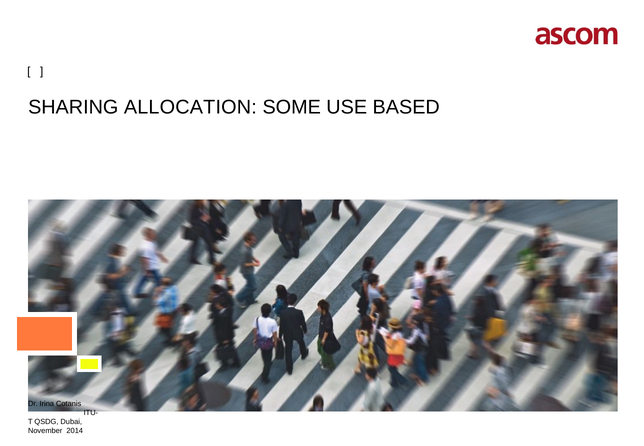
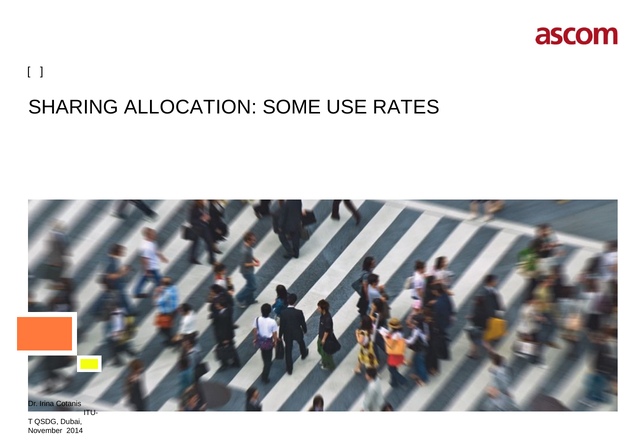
BASED: BASED -> RATES
